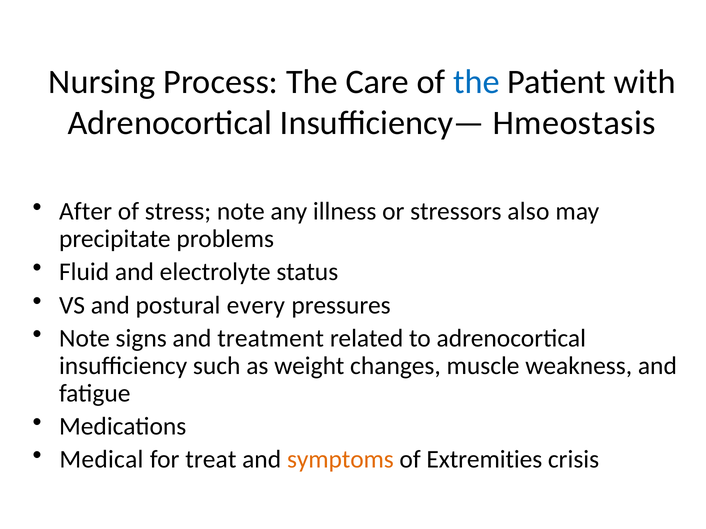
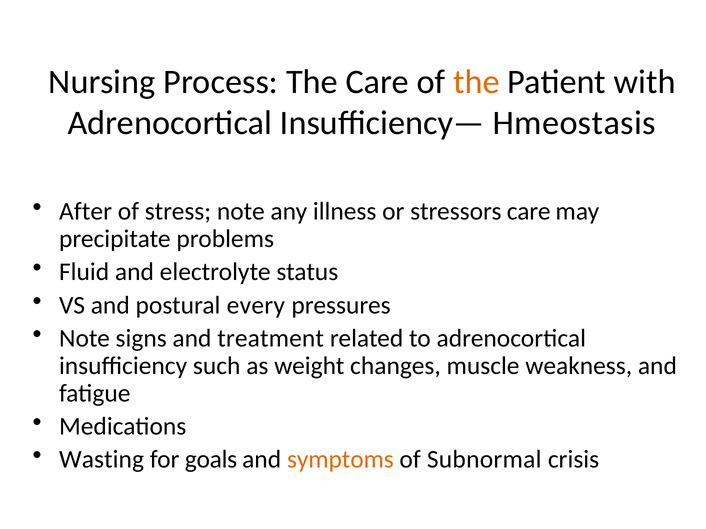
the at (476, 82) colour: blue -> orange
stressors also: also -> care
Medical: Medical -> Wasting
treat: treat -> goals
Extremities: Extremities -> Subnormal
